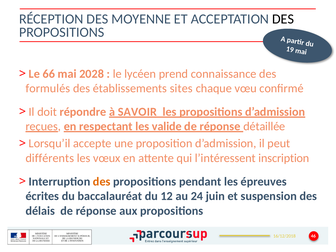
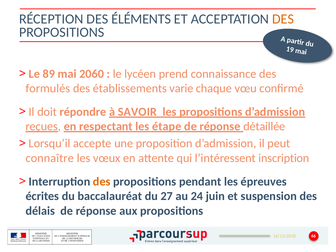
MOYENNE: MOYENNE -> ÉLÉMENTS
DES at (283, 19) colour: black -> orange
66: 66 -> 89
2028: 2028 -> 2060
sites: sites -> varie
valide: valide -> étape
différents: différents -> connaître
12: 12 -> 27
